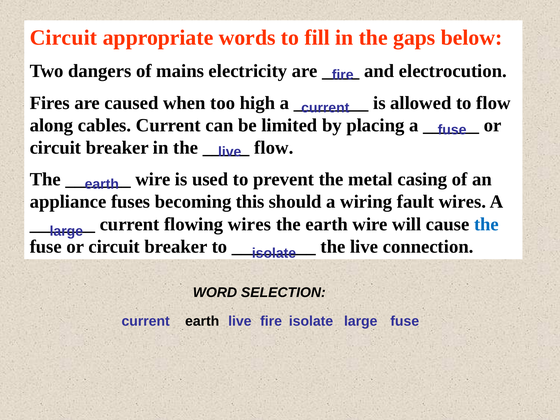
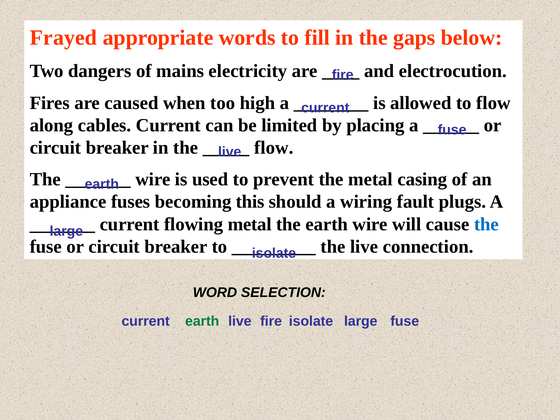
Circuit at (63, 38): Circuit -> Frayed
fault wires: wires -> plugs
flowing wires: wires -> metal
earth at (202, 321) colour: black -> green
